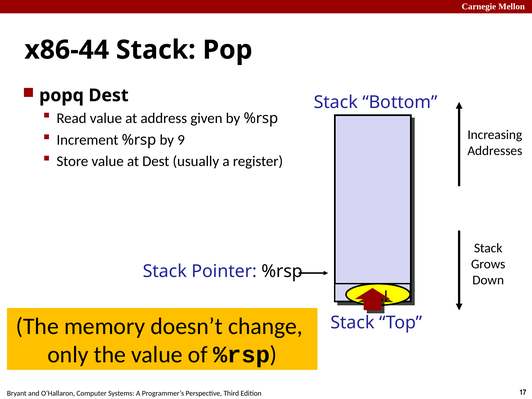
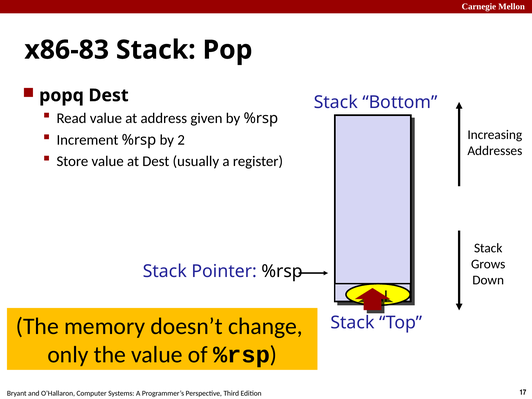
x86-44: x86-44 -> x86-83
9: 9 -> 2
